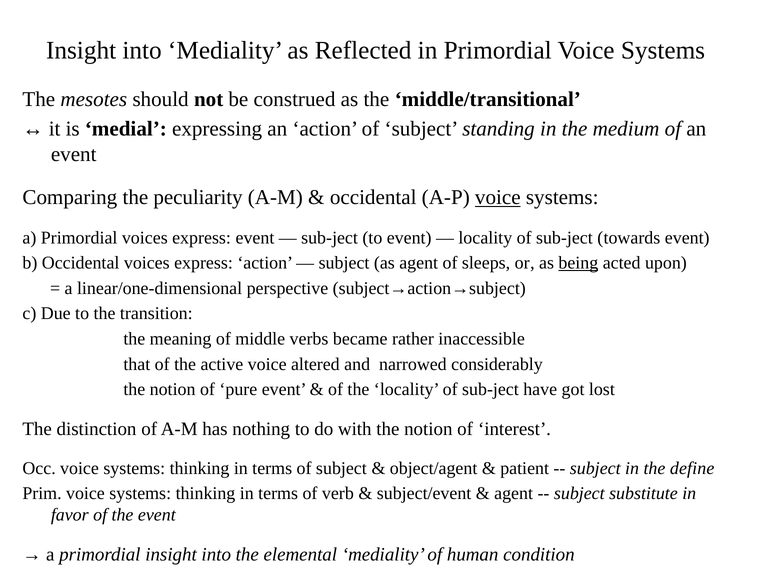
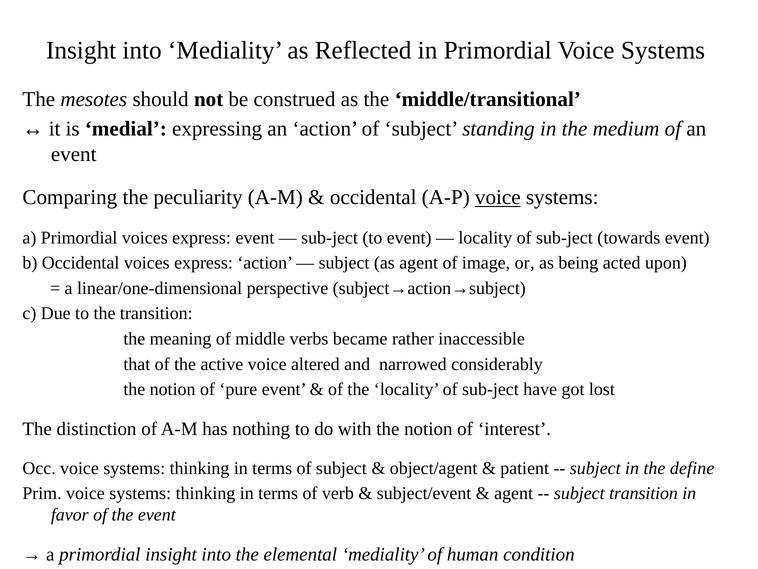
sleeps: sleeps -> image
being underline: present -> none
subject substitute: substitute -> transition
